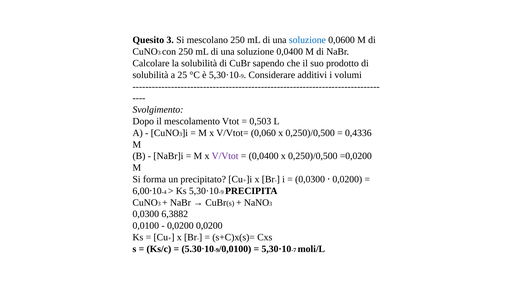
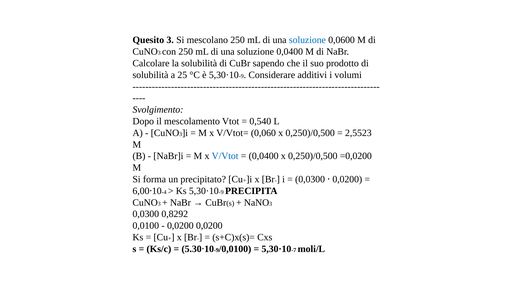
0,503: 0,503 -> 0,540
0,4336: 0,4336 -> 2,5523
V/Vtot colour: purple -> blue
6,3882: 6,3882 -> 0,8292
